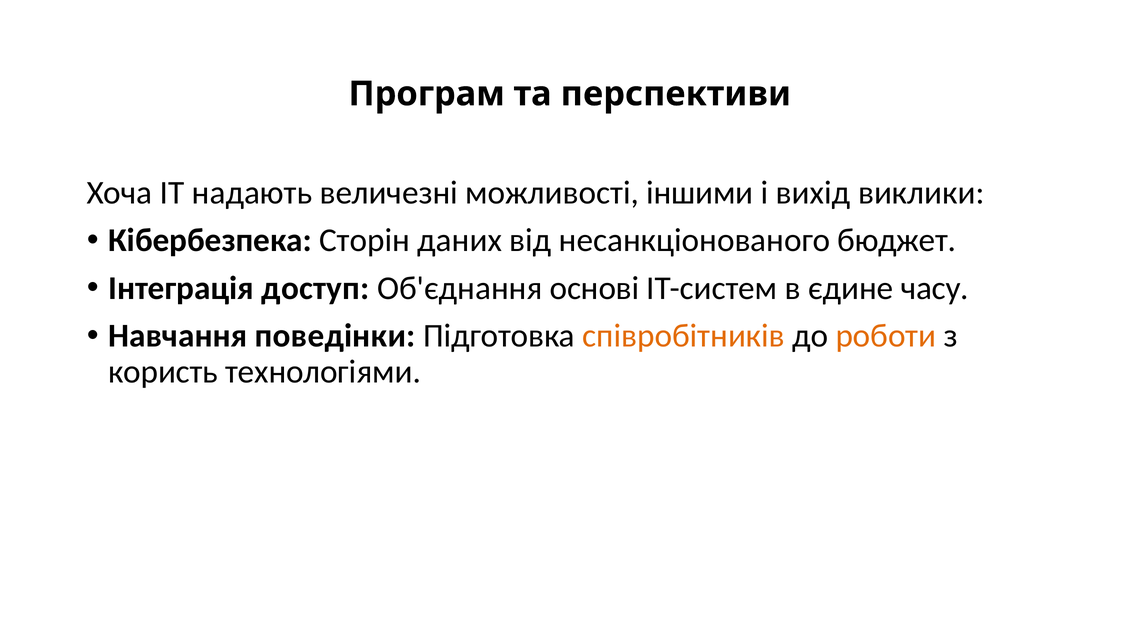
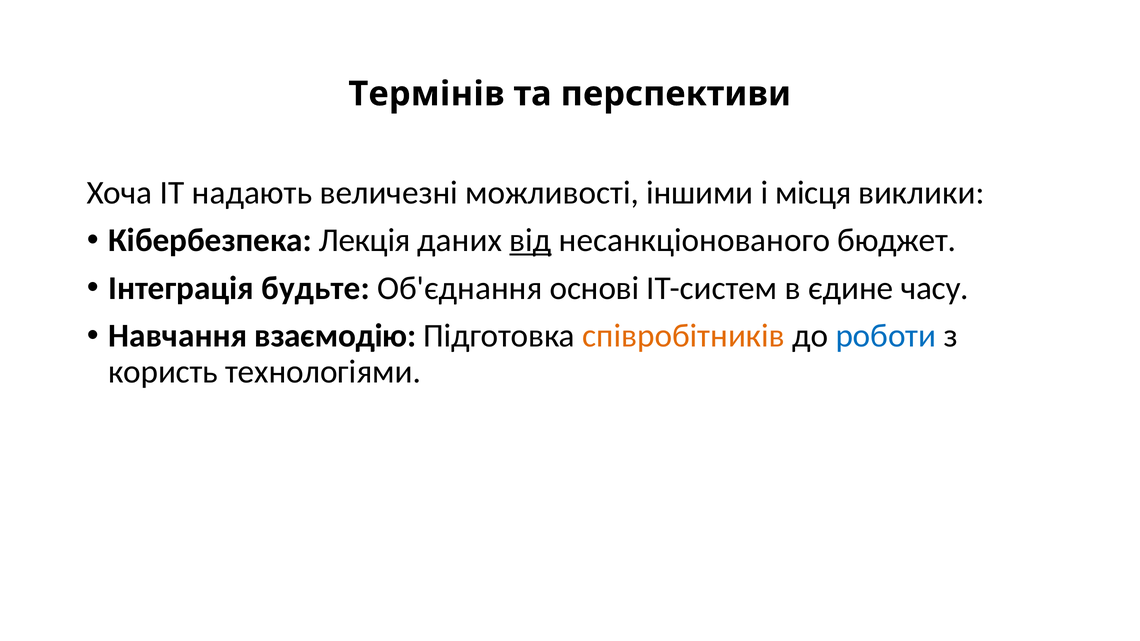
Програм: Програм -> Термінів
вихід: вихід -> місця
Сторін: Сторін -> Лекція
від underline: none -> present
доступ: доступ -> будьте
поведінки: поведінки -> взаємодію
роботи colour: orange -> blue
